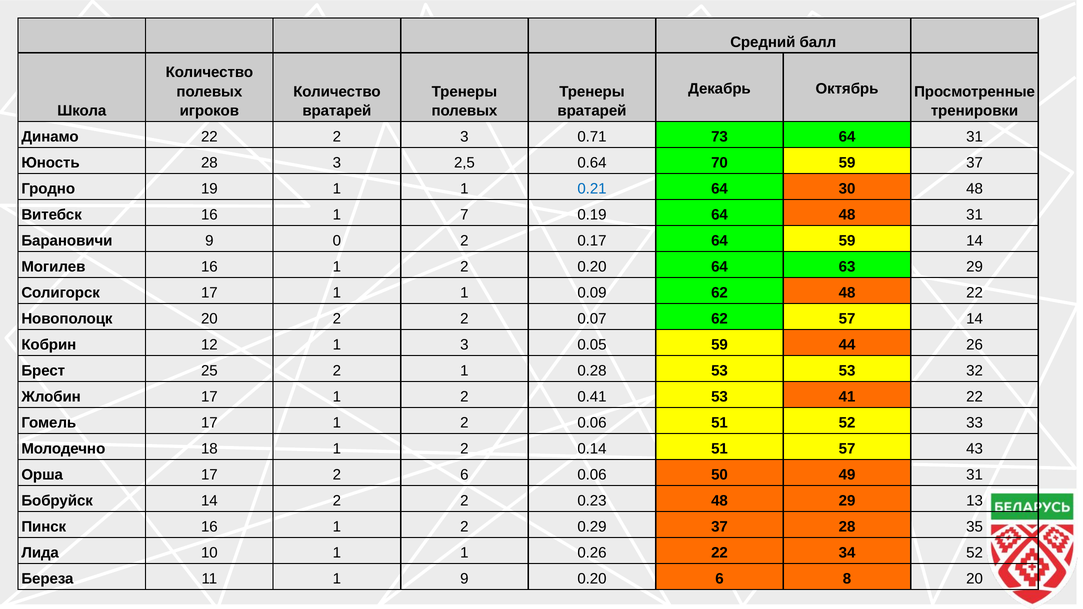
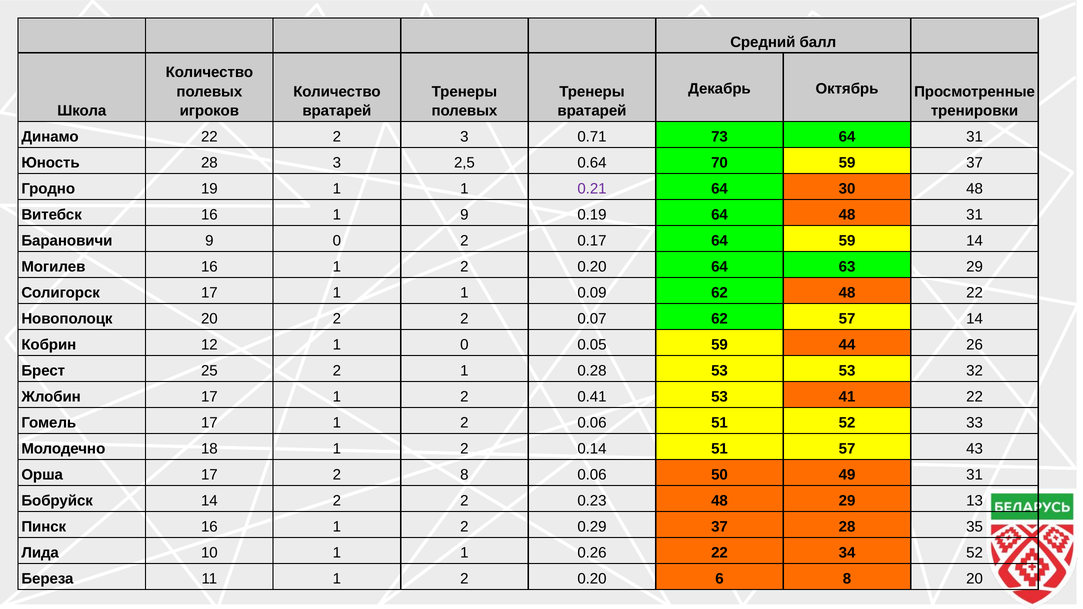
0.21 colour: blue -> purple
1 7: 7 -> 9
1 3: 3 -> 0
2 6: 6 -> 8
11 1 9: 9 -> 2
